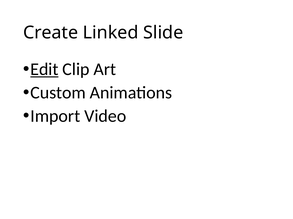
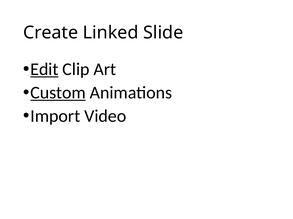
Custom underline: none -> present
